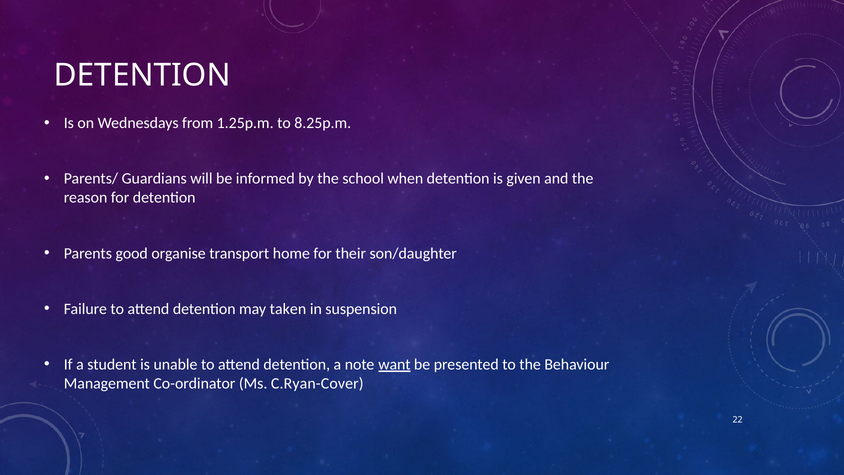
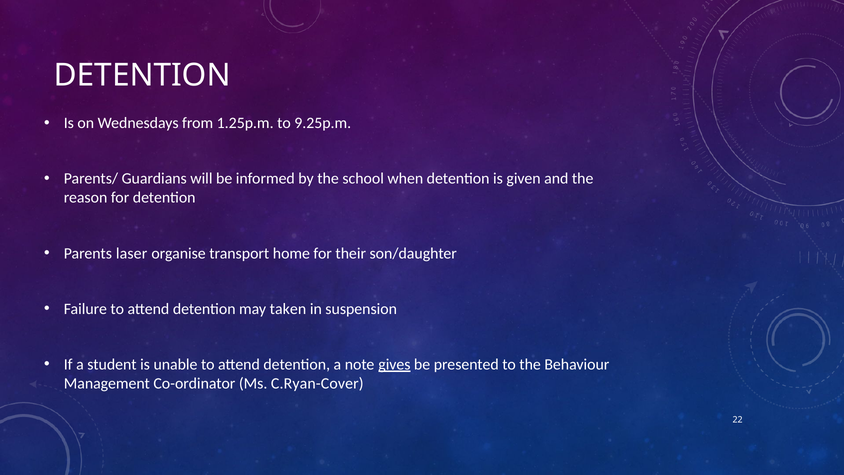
8.25p.m: 8.25p.m -> 9.25p.m
good: good -> laser
want: want -> gives
